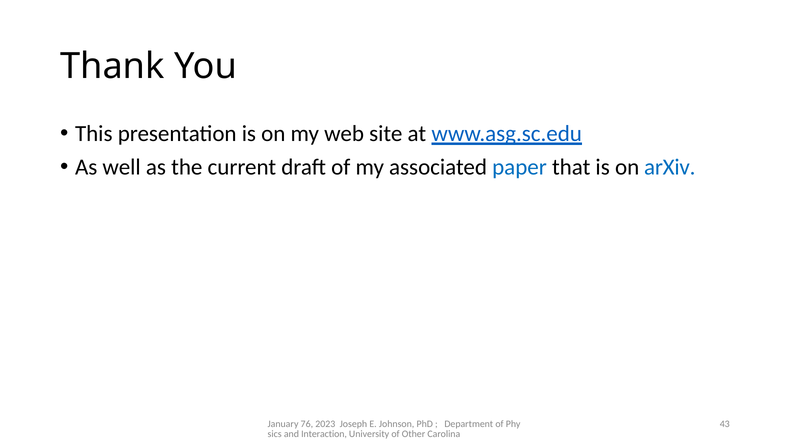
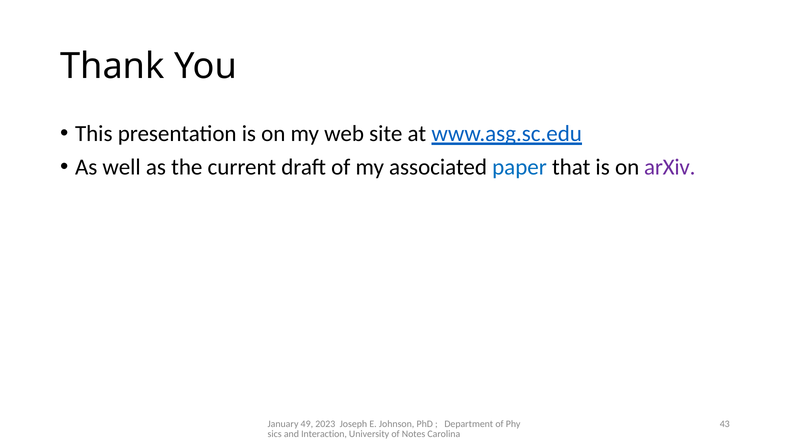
arXiv colour: blue -> purple
76: 76 -> 49
Other: Other -> Notes
